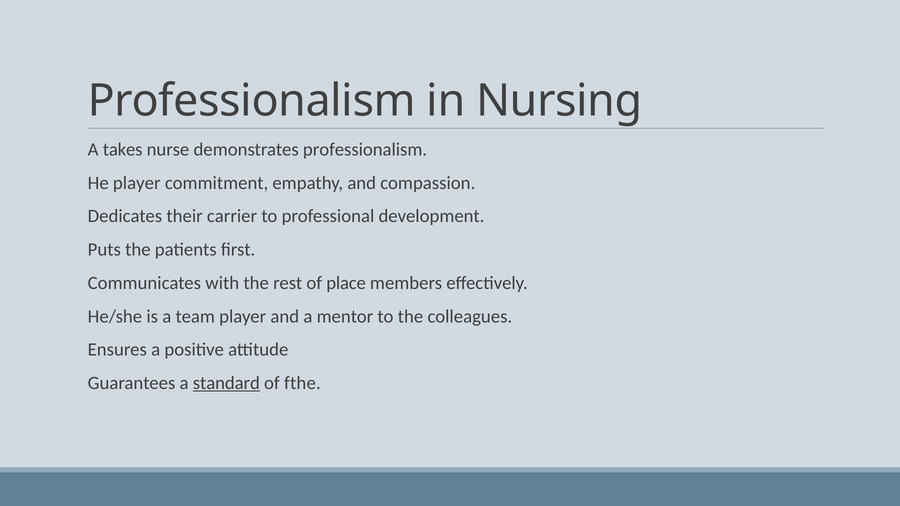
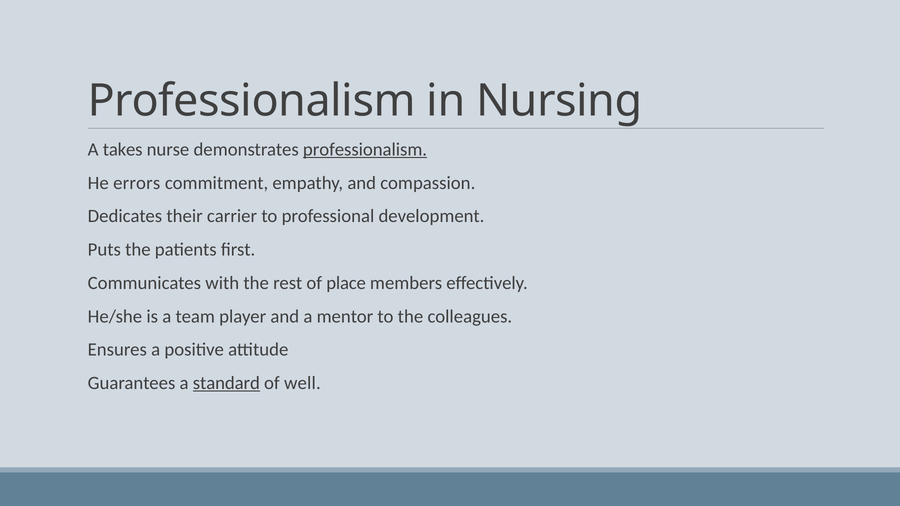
professionalism at (365, 150) underline: none -> present
He player: player -> errors
fthe: fthe -> well
